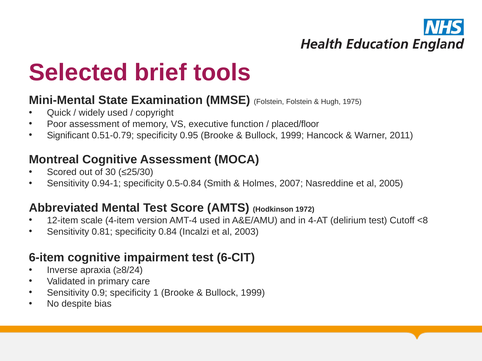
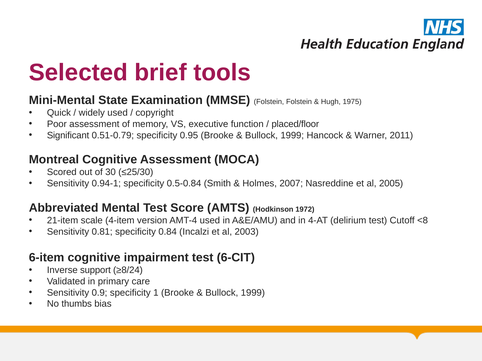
12-item: 12-item -> 21-item
apraxia: apraxia -> support
despite: despite -> thumbs
